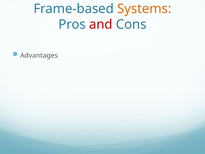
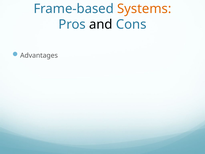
and colour: red -> black
